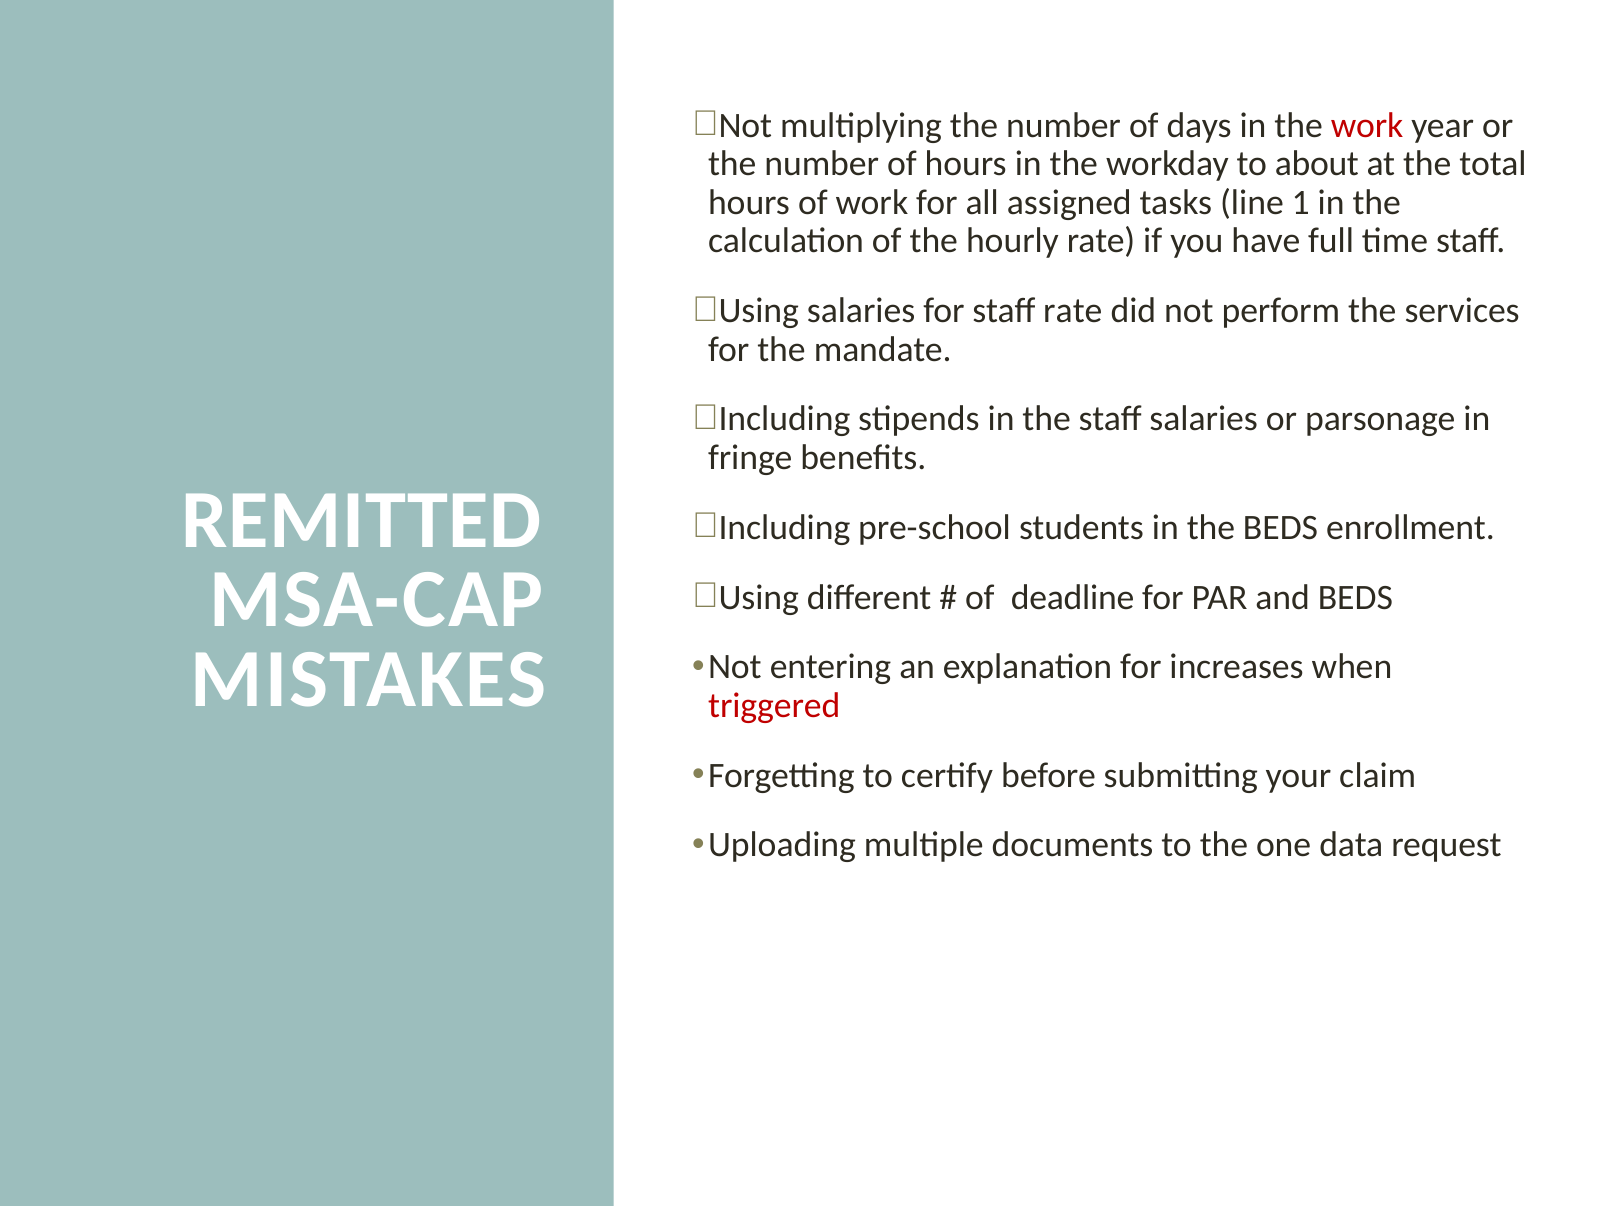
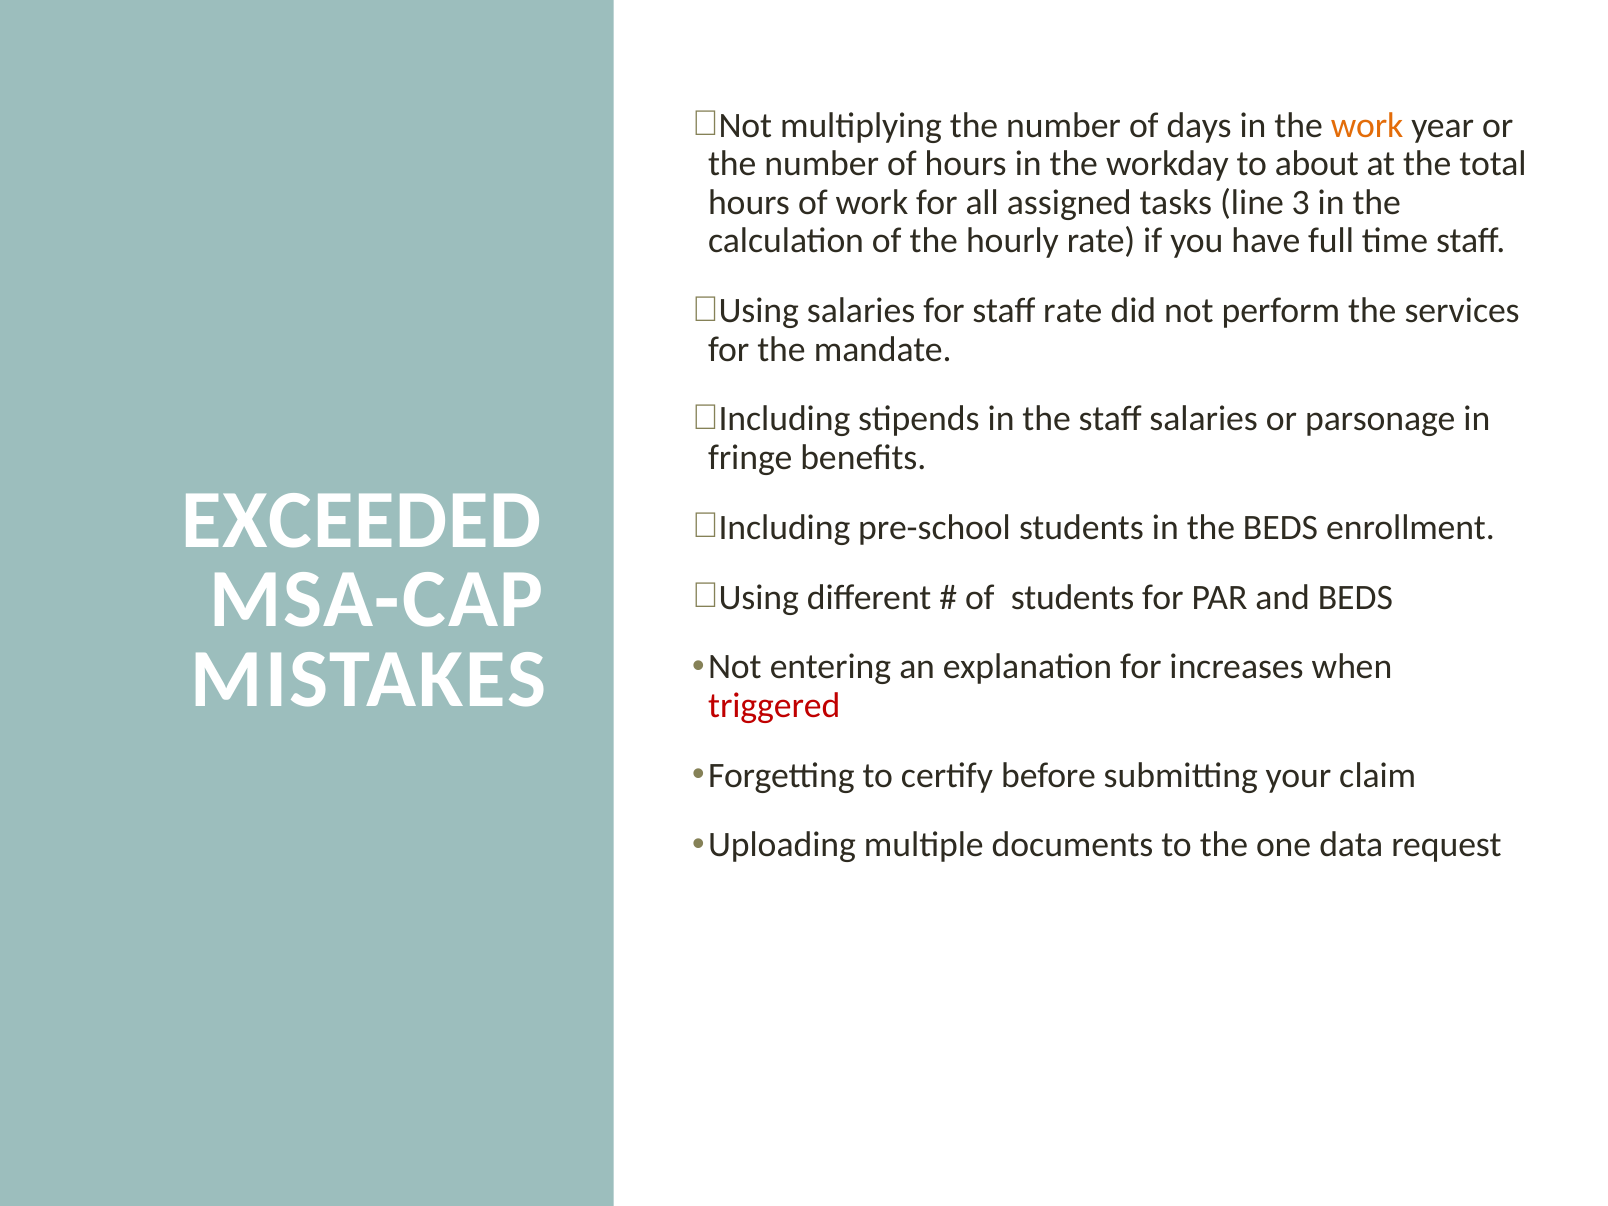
work at (1367, 126) colour: red -> orange
1: 1 -> 3
REMITTED: REMITTED -> EXCEEDED
of deadline: deadline -> students
